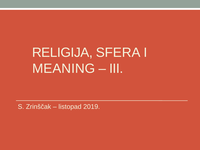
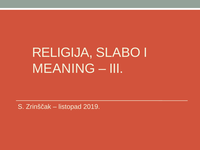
SFERA: SFERA -> SLABO
